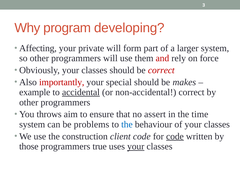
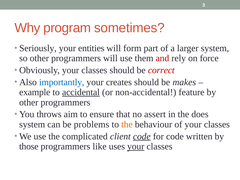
developing: developing -> sometimes
Affecting: Affecting -> Seriously
private: private -> entities
importantly colour: red -> blue
special: special -> creates
non-accidental correct: correct -> feature
time: time -> does
the at (127, 124) colour: blue -> orange
construction: construction -> complicated
code at (142, 136) underline: none -> present
code at (175, 136) underline: present -> none
true: true -> like
